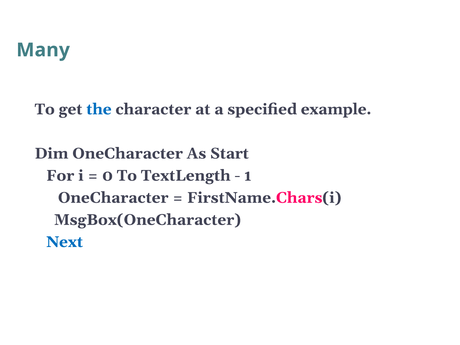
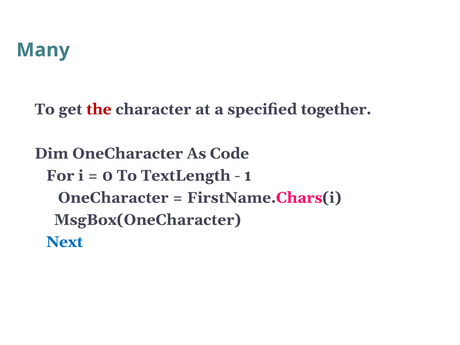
the colour: blue -> red
example: example -> together
Start: Start -> Code
